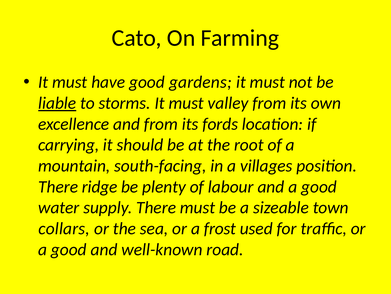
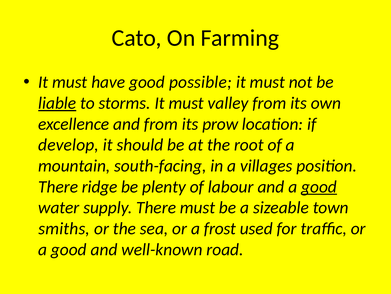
gardens: gardens -> possible
fords: fords -> prow
carrying: carrying -> develop
good at (319, 186) underline: none -> present
collars: collars -> smiths
